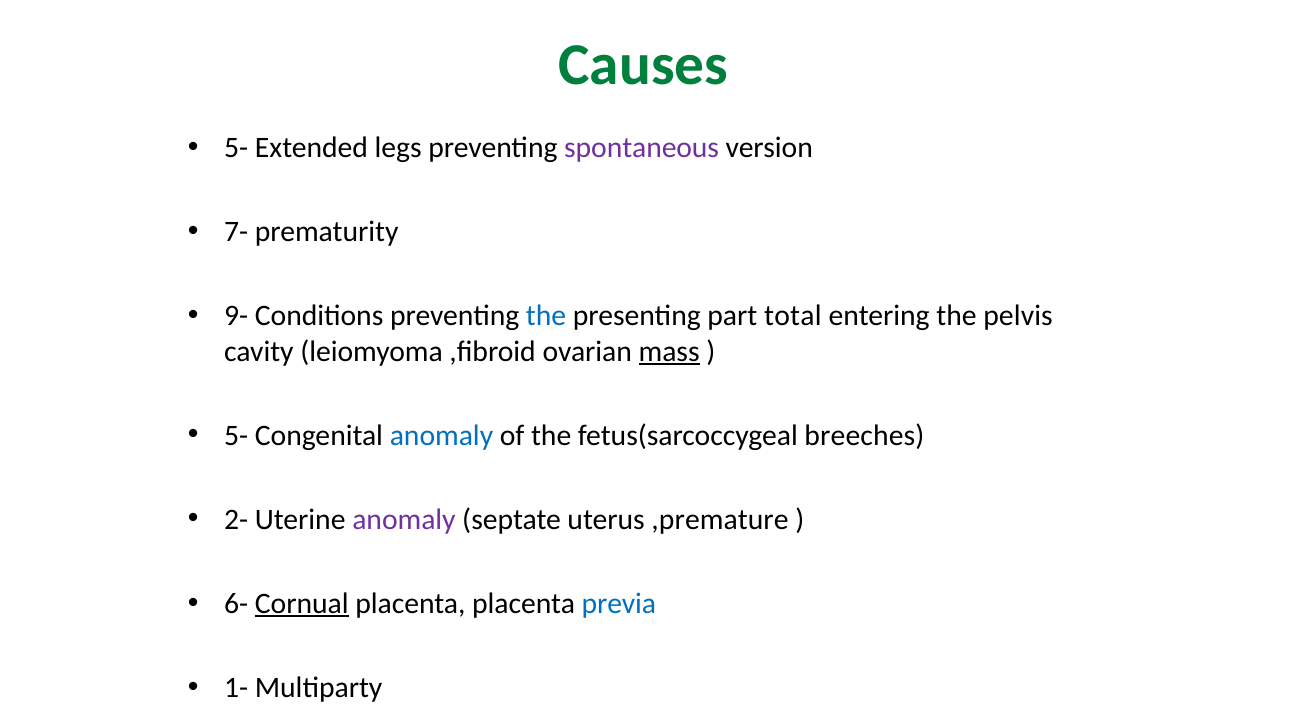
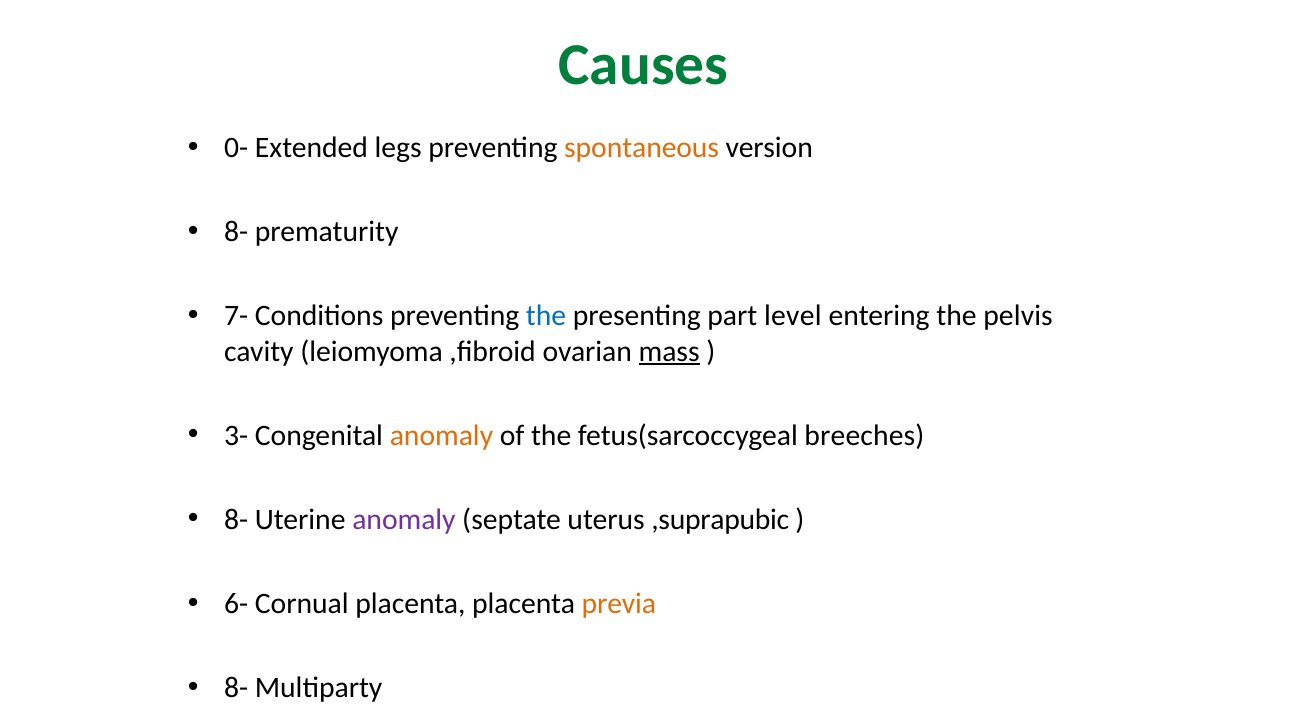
5- at (236, 148): 5- -> 0-
spontaneous colour: purple -> orange
7- at (236, 232): 7- -> 8-
9-: 9- -> 7-
total: total -> level
5- at (236, 436): 5- -> 3-
anomaly at (441, 436) colour: blue -> orange
2- at (236, 520): 2- -> 8-
,premature: ,premature -> ,suprapubic
Cornual underline: present -> none
previa colour: blue -> orange
1- at (236, 688): 1- -> 8-
